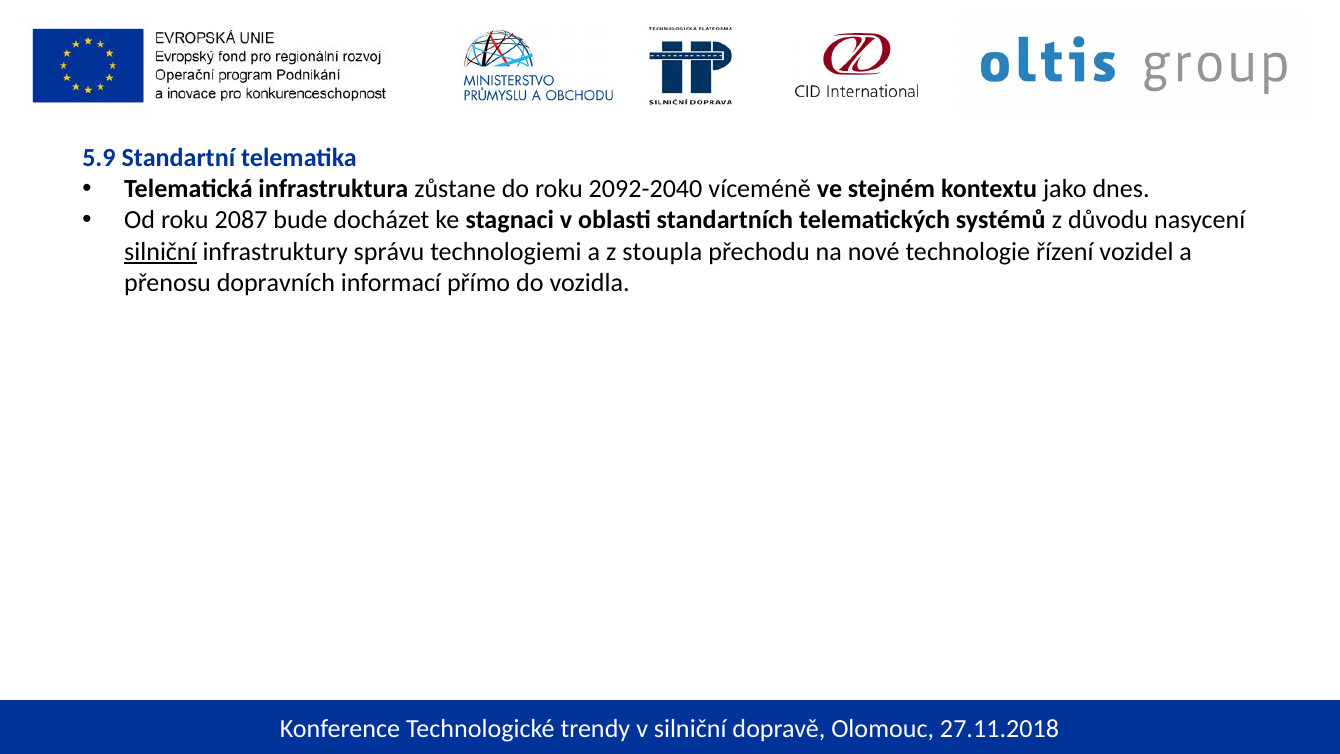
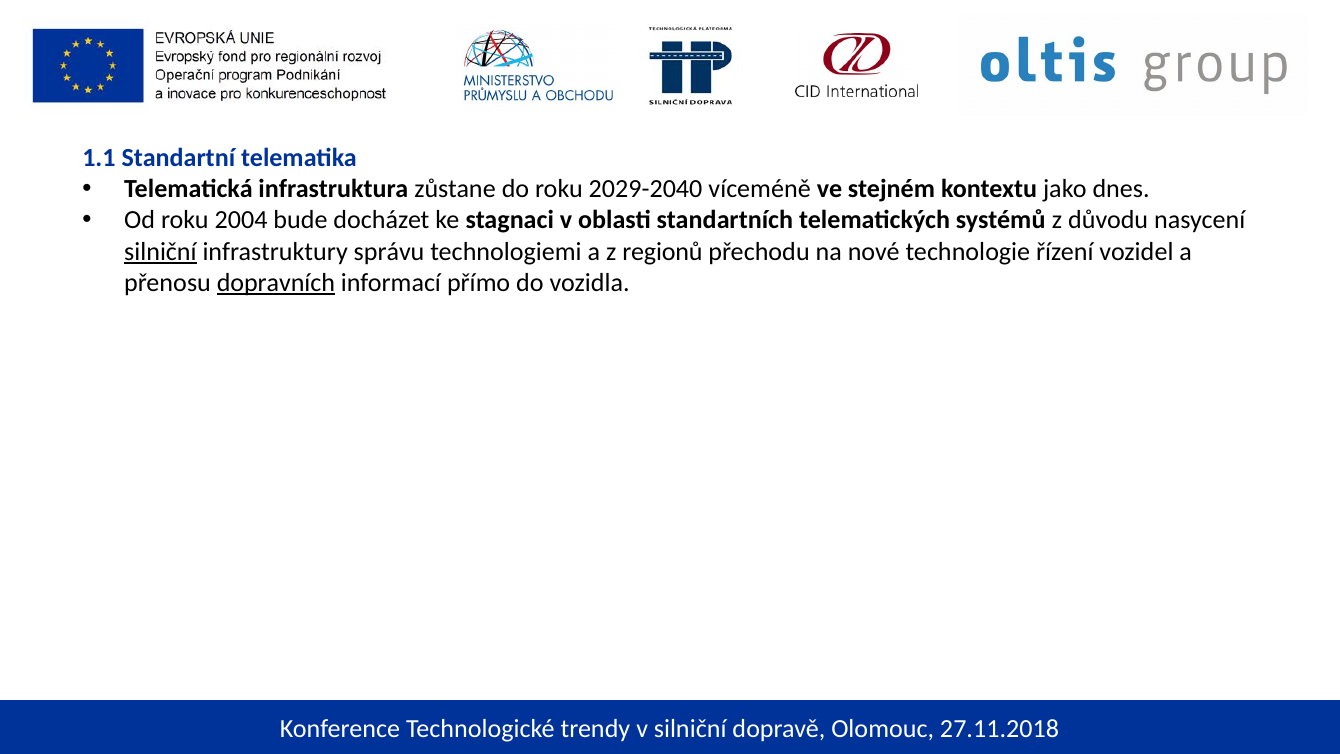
5.9: 5.9 -> 1.1
2092-2040: 2092-2040 -> 2029-2040
2087: 2087 -> 2004
stoupla: stoupla -> regionů
dopravních underline: none -> present
